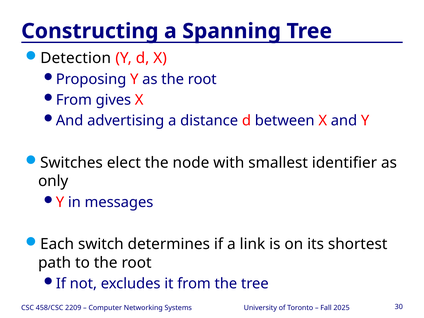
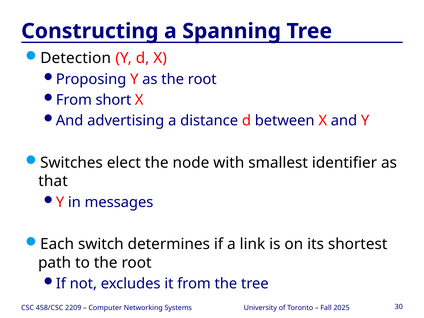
gives: gives -> short
only: only -> that
